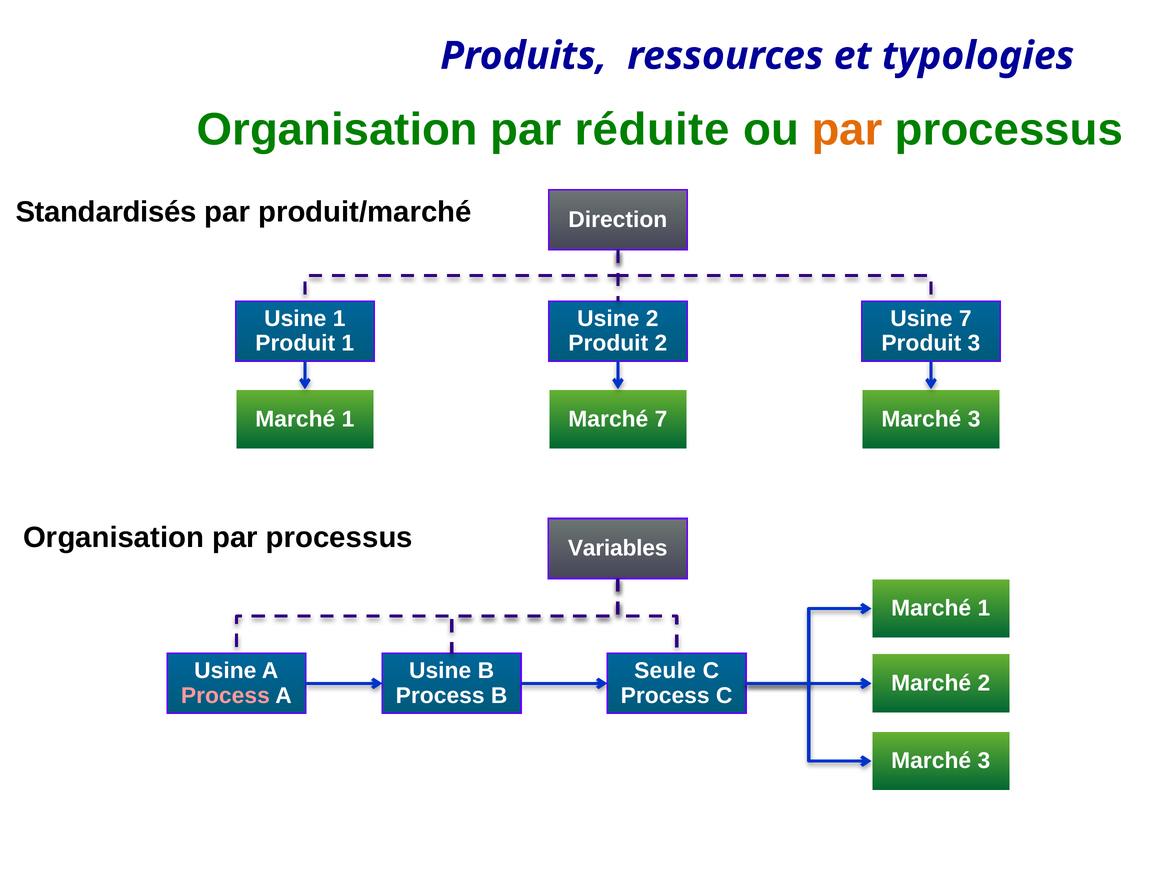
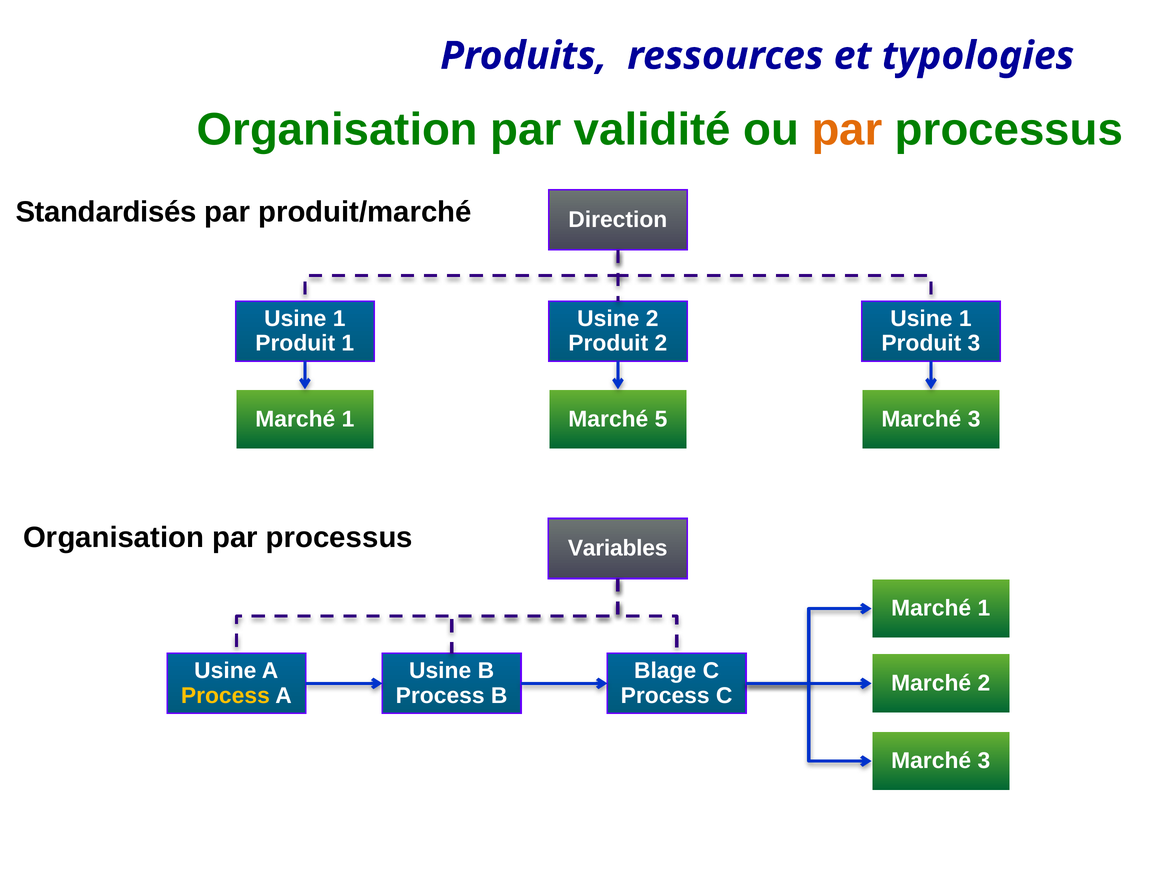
réduite: réduite -> validité
7 at (965, 319): 7 -> 1
Marché 7: 7 -> 5
Seule: Seule -> Blage
Process at (225, 696) colour: pink -> yellow
